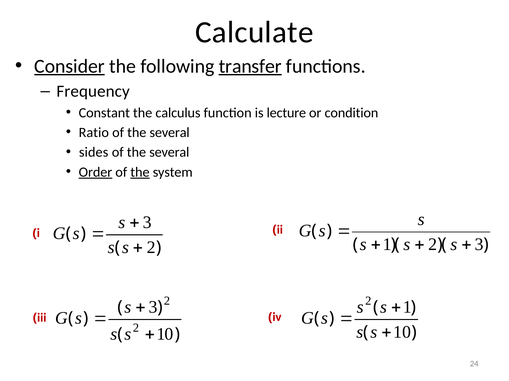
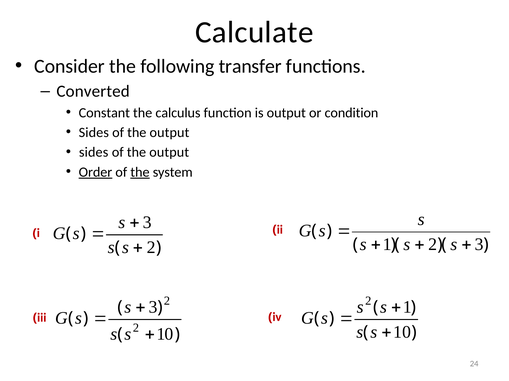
Consider underline: present -> none
transfer underline: present -> none
Frequency: Frequency -> Converted
is lecture: lecture -> output
Ratio at (94, 133): Ratio -> Sides
several at (170, 133): several -> output
several at (169, 153): several -> output
